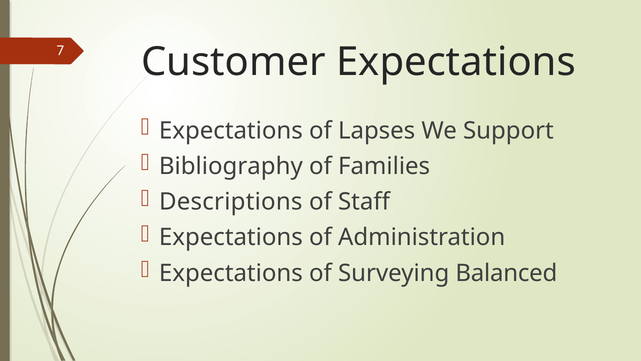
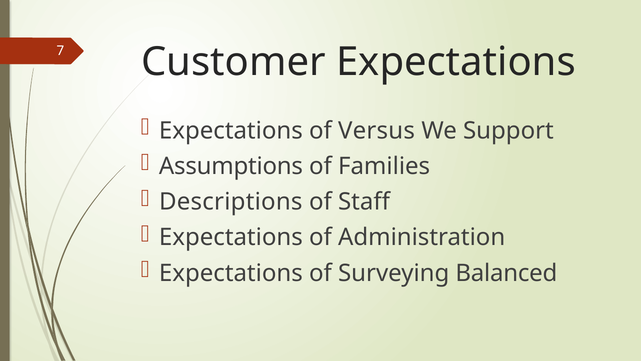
Lapses: Lapses -> Versus
Bibliography: Bibliography -> Assumptions
